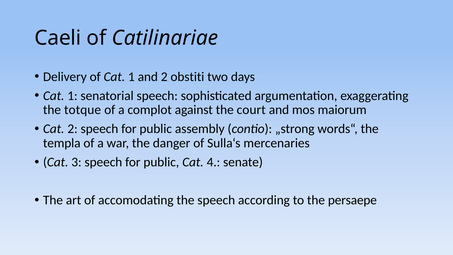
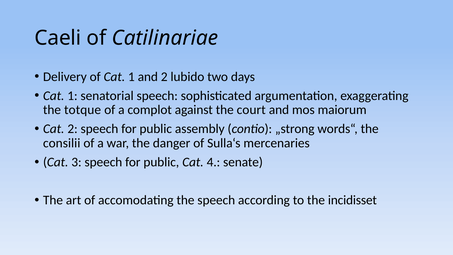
obstiti: obstiti -> lubido
templa: templa -> consilii
persaepe: persaepe -> incidisset
